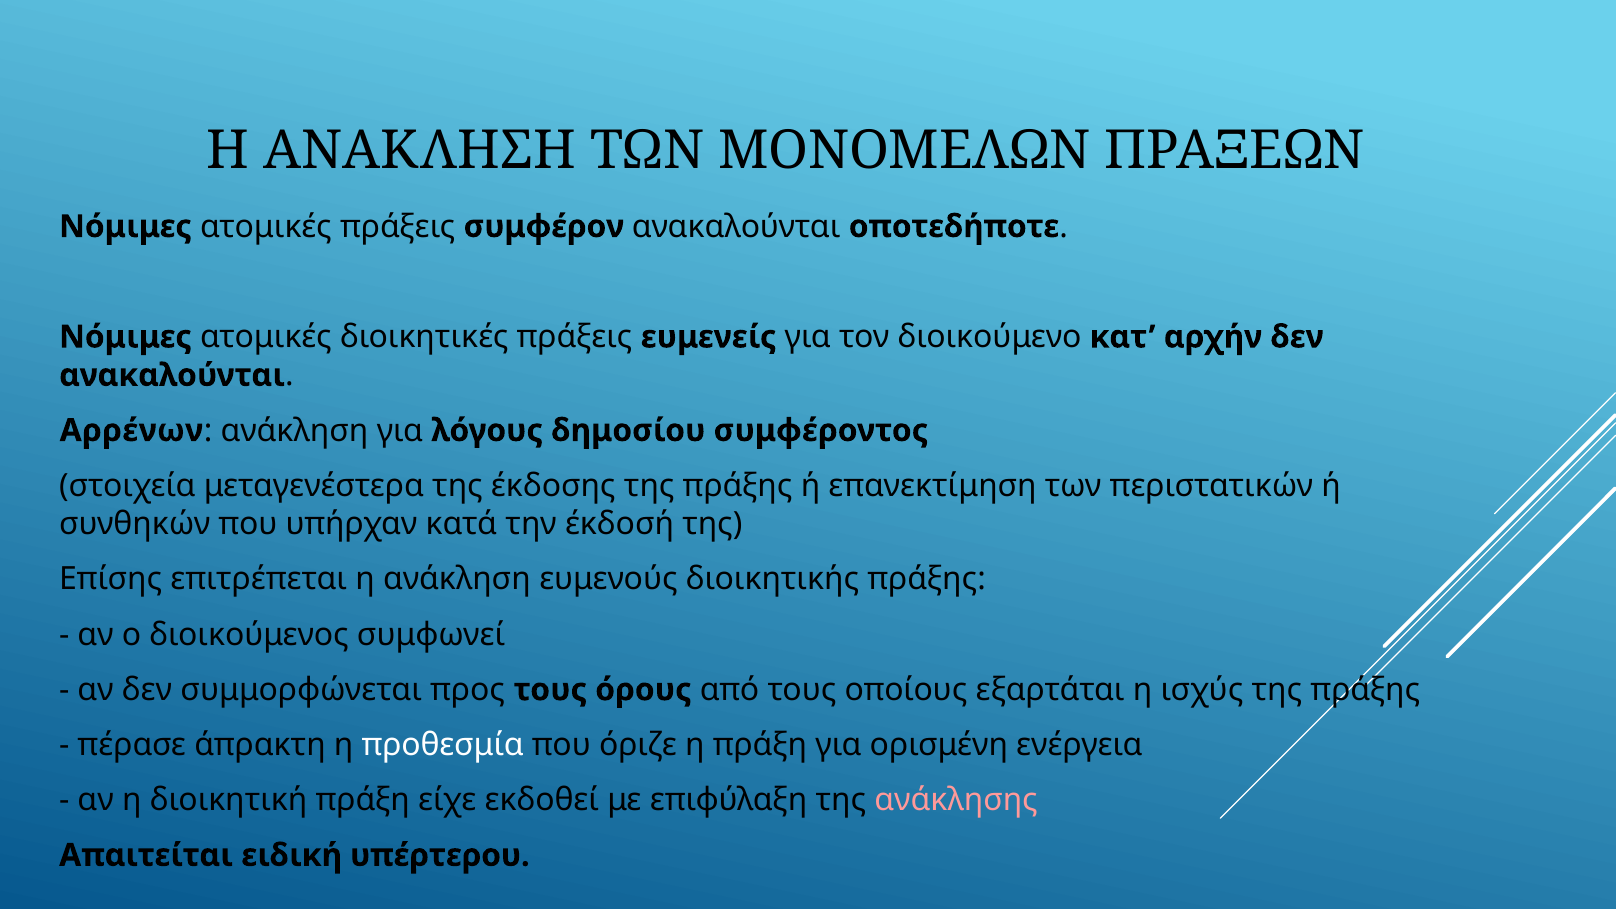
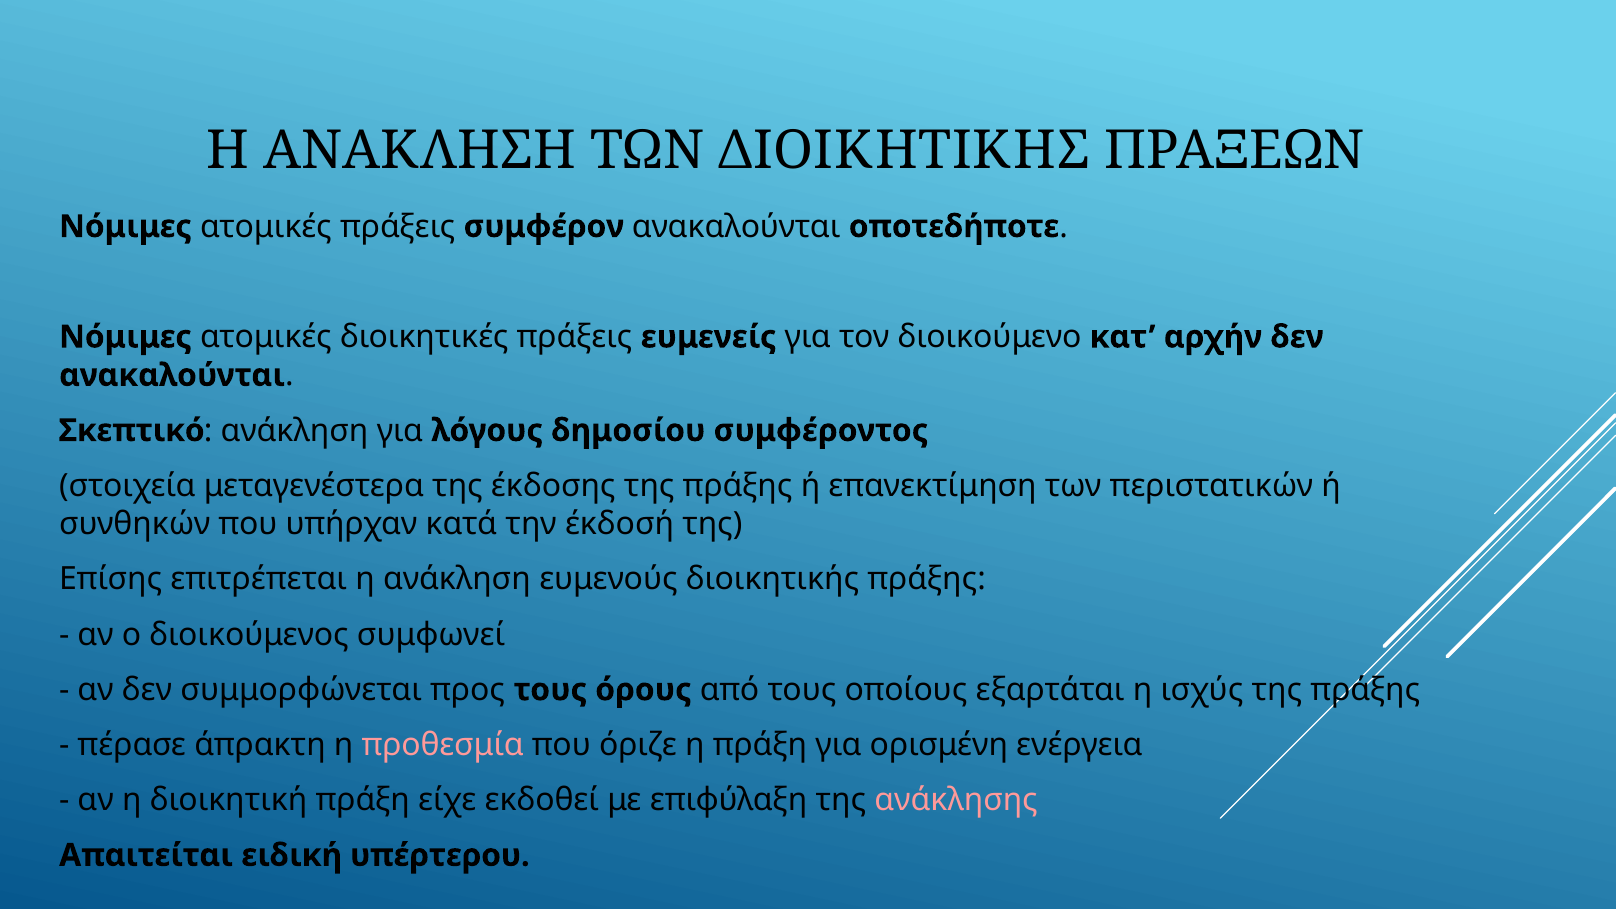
ΜΟΝΟΜΕΛΩΝ: ΜΟΝΟΜΕΛΩΝ -> ΔΙΟΙΚΗΤΙΚΗΣ
Αρρένων: Αρρένων -> Σκεπτικό
προθεσμία colour: white -> pink
